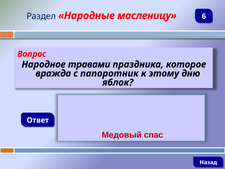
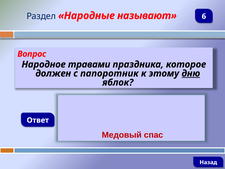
масленицу: масленицу -> называют
вражда: вражда -> должен
дню underline: none -> present
